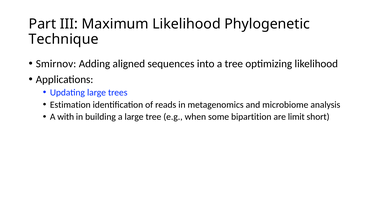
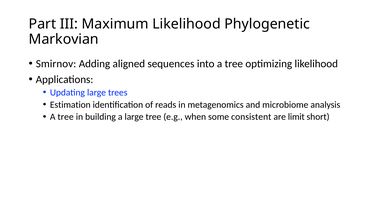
Technique: Technique -> Markovian
with at (66, 117): with -> tree
bipartition: bipartition -> consistent
